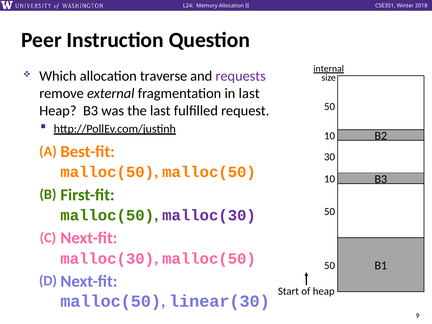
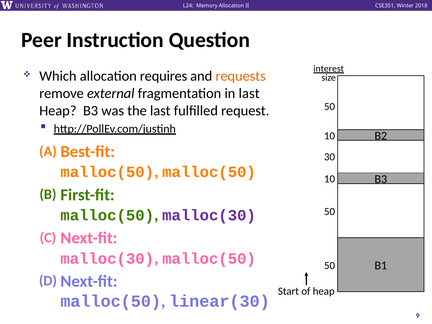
internal: internal -> interest
traverse: traverse -> requires
requests colour: purple -> orange
